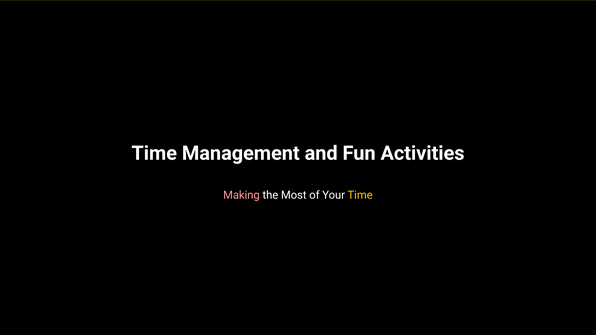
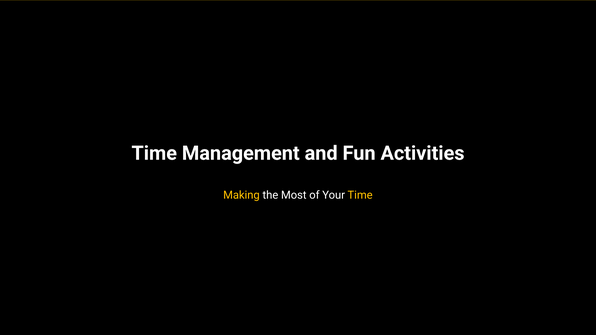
Making colour: pink -> yellow
